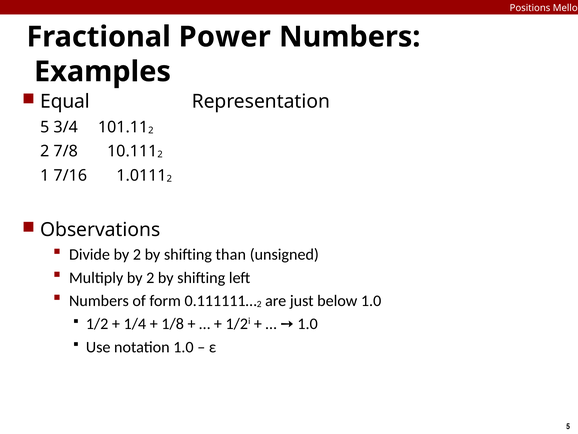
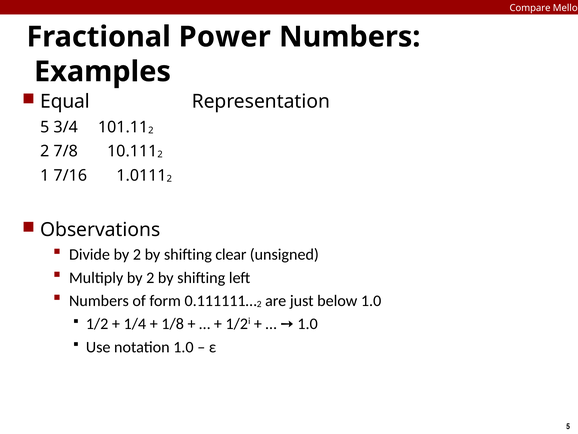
Positions: Positions -> Compare
than: than -> clear
